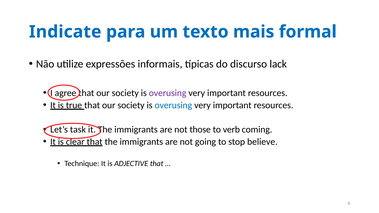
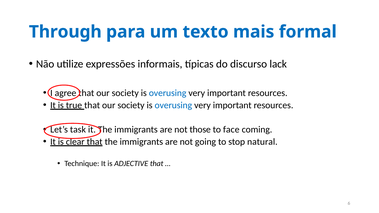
Indicate: Indicate -> Through
overusing at (168, 93) colour: purple -> blue
verb: verb -> face
believe: believe -> natural
